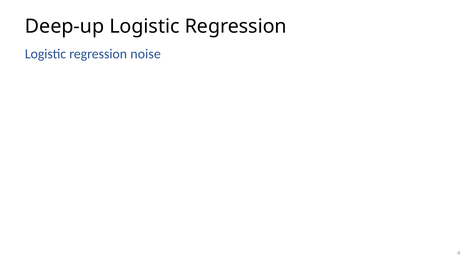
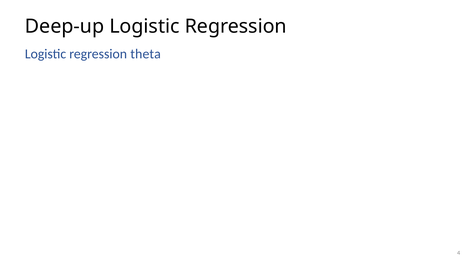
noise: noise -> theta
